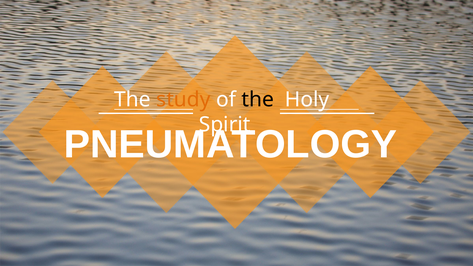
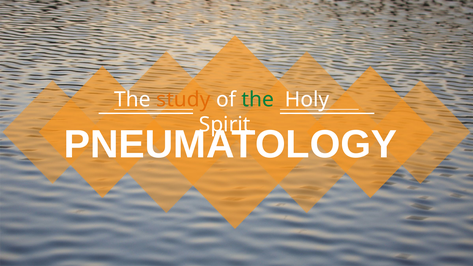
the at (258, 99) colour: black -> green
